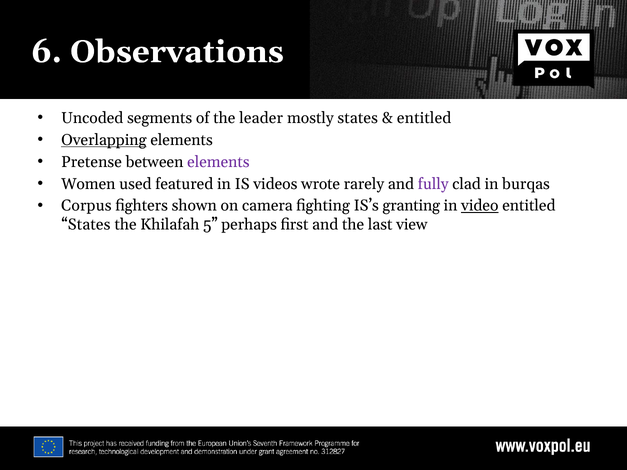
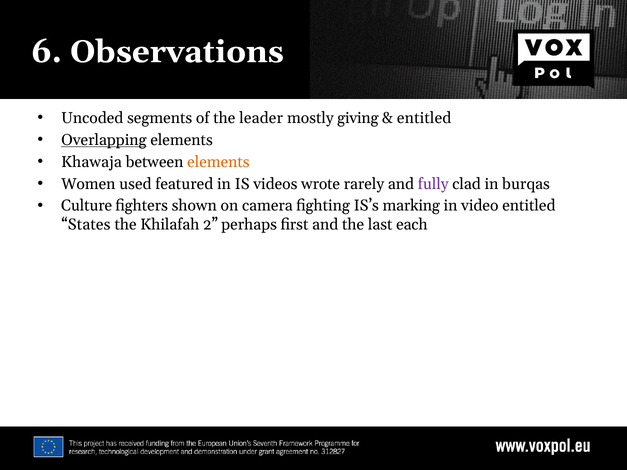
mostly states: states -> giving
Pretense: Pretense -> Khawaja
elements at (218, 162) colour: purple -> orange
Corpus: Corpus -> Culture
granting: granting -> marking
video underline: present -> none
5: 5 -> 2
view: view -> each
